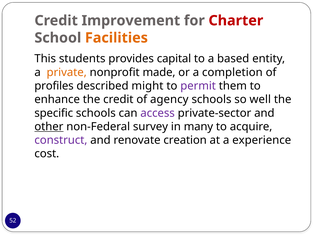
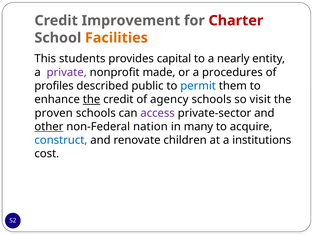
based: based -> nearly
private colour: orange -> purple
completion: completion -> procedures
might: might -> public
permit colour: purple -> blue
the at (92, 99) underline: none -> present
well: well -> visit
specific: specific -> proven
survey: survey -> nation
construct colour: purple -> blue
creation: creation -> children
experience: experience -> institutions
